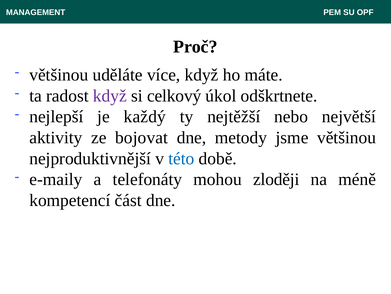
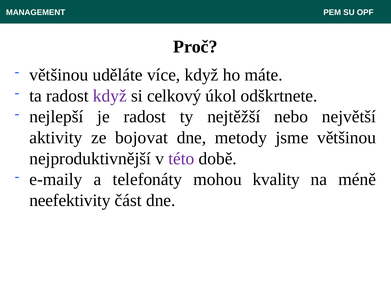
je každý: každý -> radost
této colour: blue -> purple
zloději: zloději -> kvality
kompetencí: kompetencí -> neefektivity
